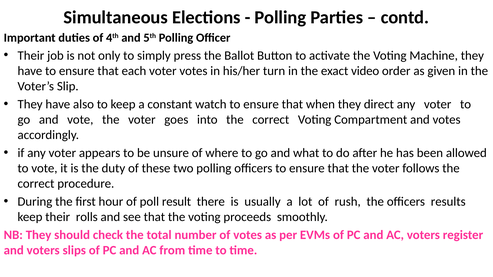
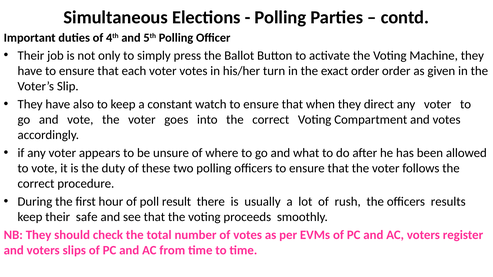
exact video: video -> order
rolls: rolls -> safe
